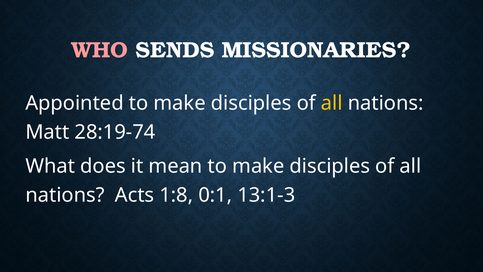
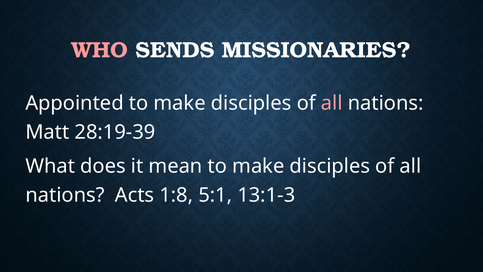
all at (332, 103) colour: yellow -> pink
28:19-74: 28:19-74 -> 28:19-39
0:1: 0:1 -> 5:1
